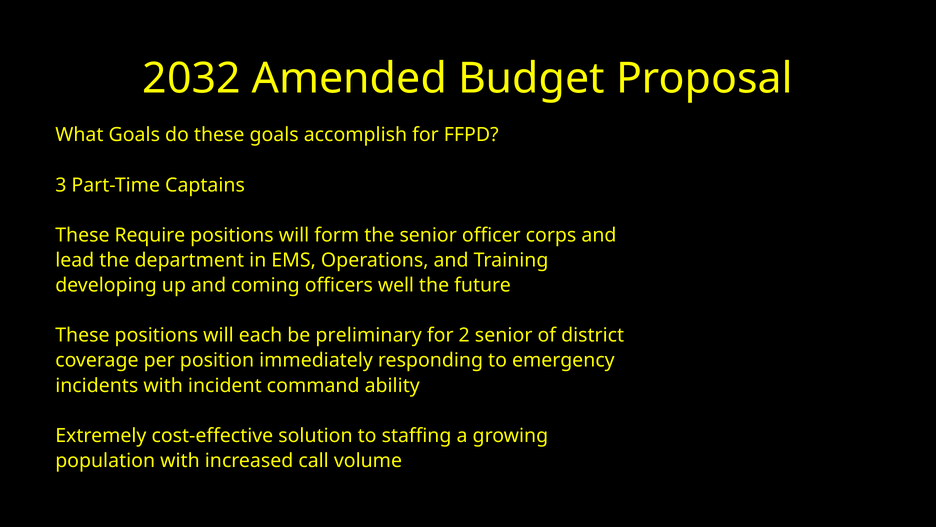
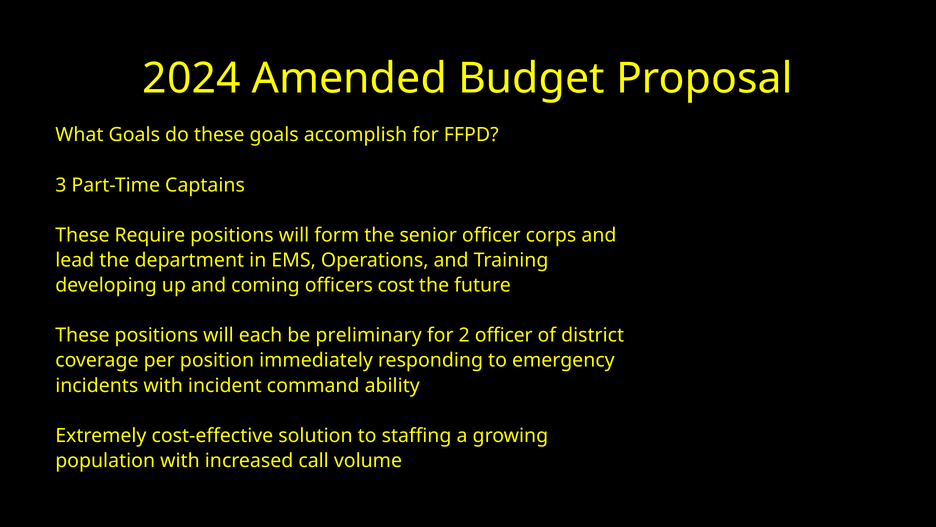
2032: 2032 -> 2024
well: well -> cost
2 senior: senior -> officer
